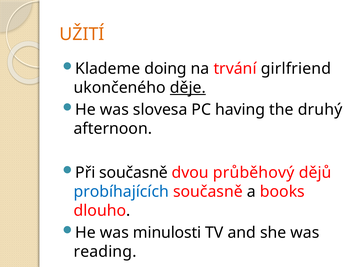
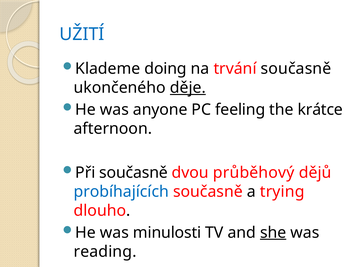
UŽITÍ colour: orange -> blue
trvání girlfriend: girlfriend -> současně
slovesa: slovesa -> anyone
having: having -> feeling
druhý: druhý -> krátce
books: books -> trying
she underline: none -> present
